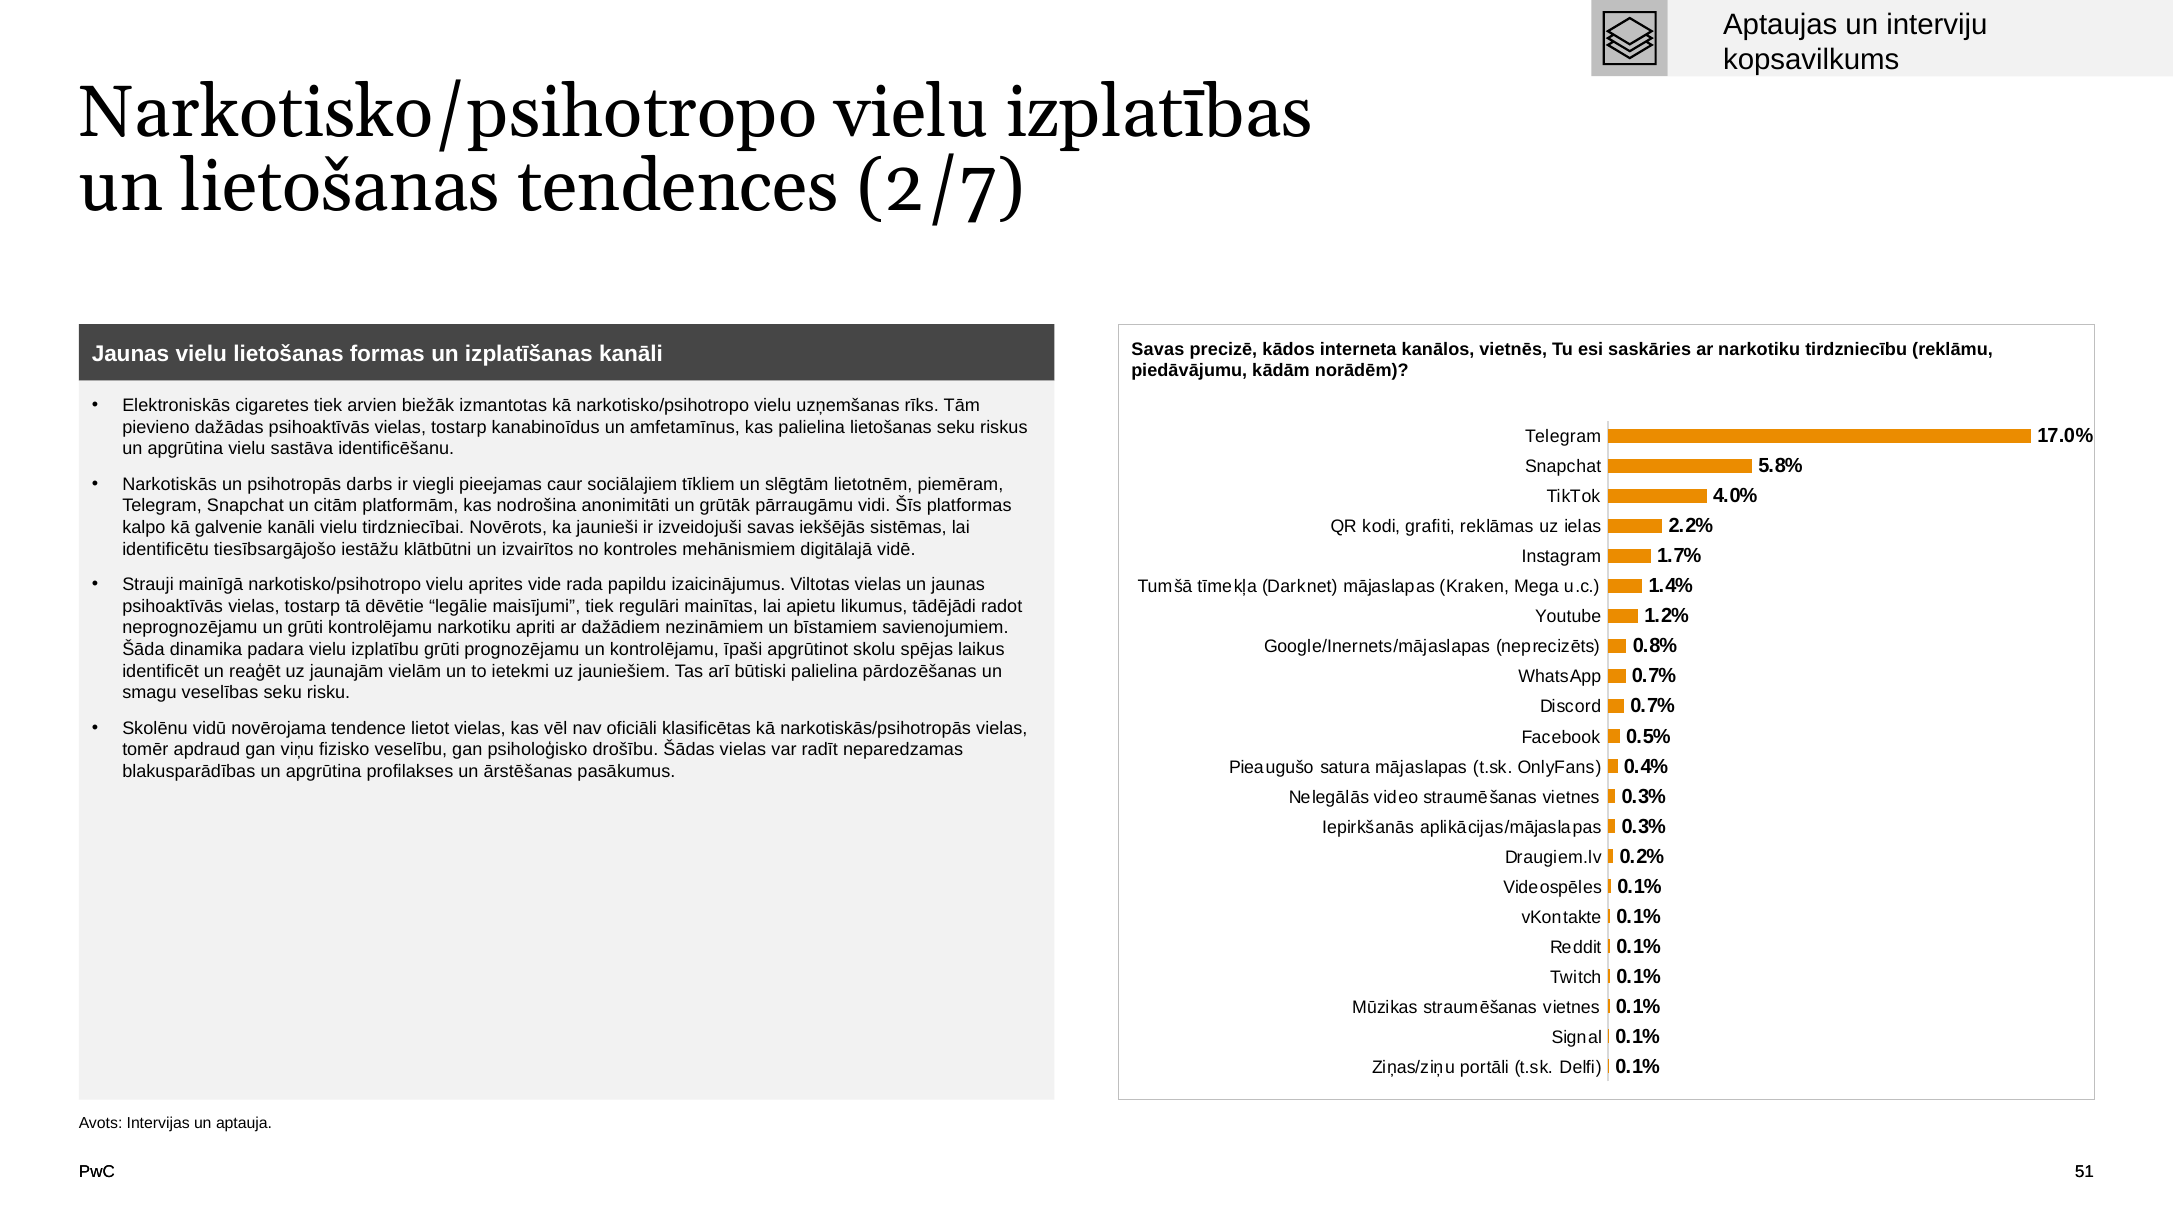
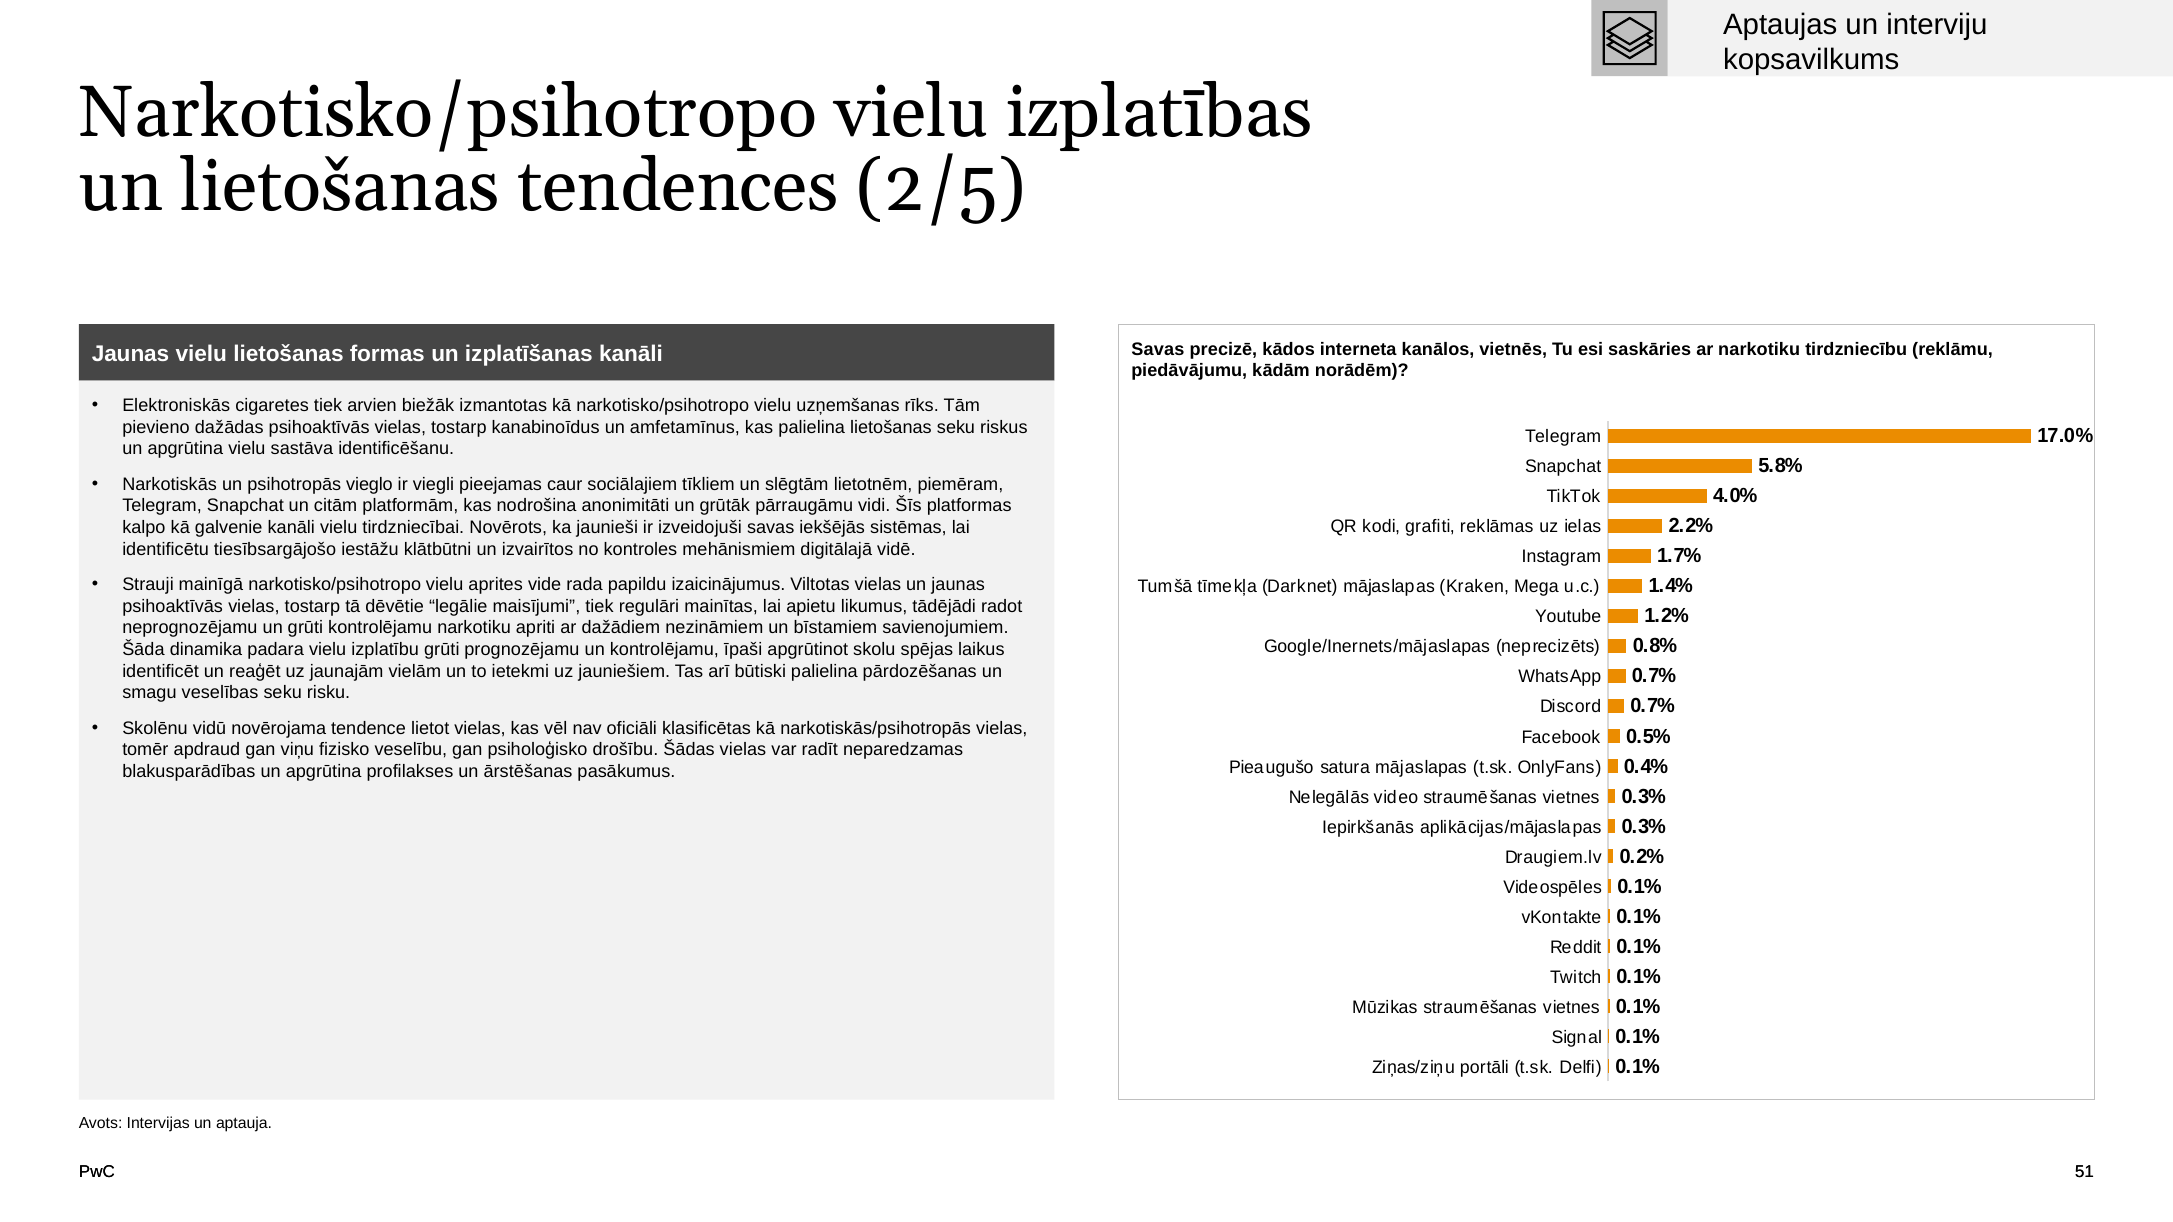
2/7: 2/7 -> 2/5
darbs: darbs -> vieglo
